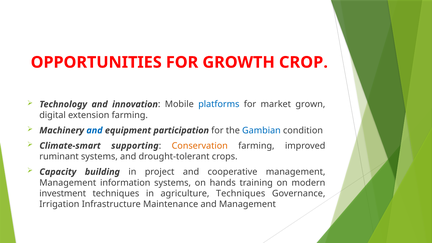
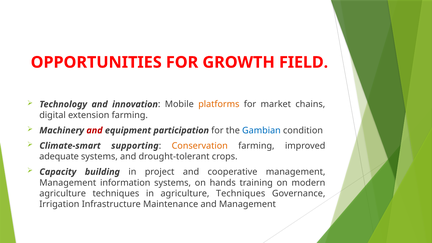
CROP: CROP -> FIELD
platforms colour: blue -> orange
grown: grown -> chains
and at (94, 130) colour: blue -> red
ruminant: ruminant -> adequate
investment at (63, 194): investment -> agriculture
